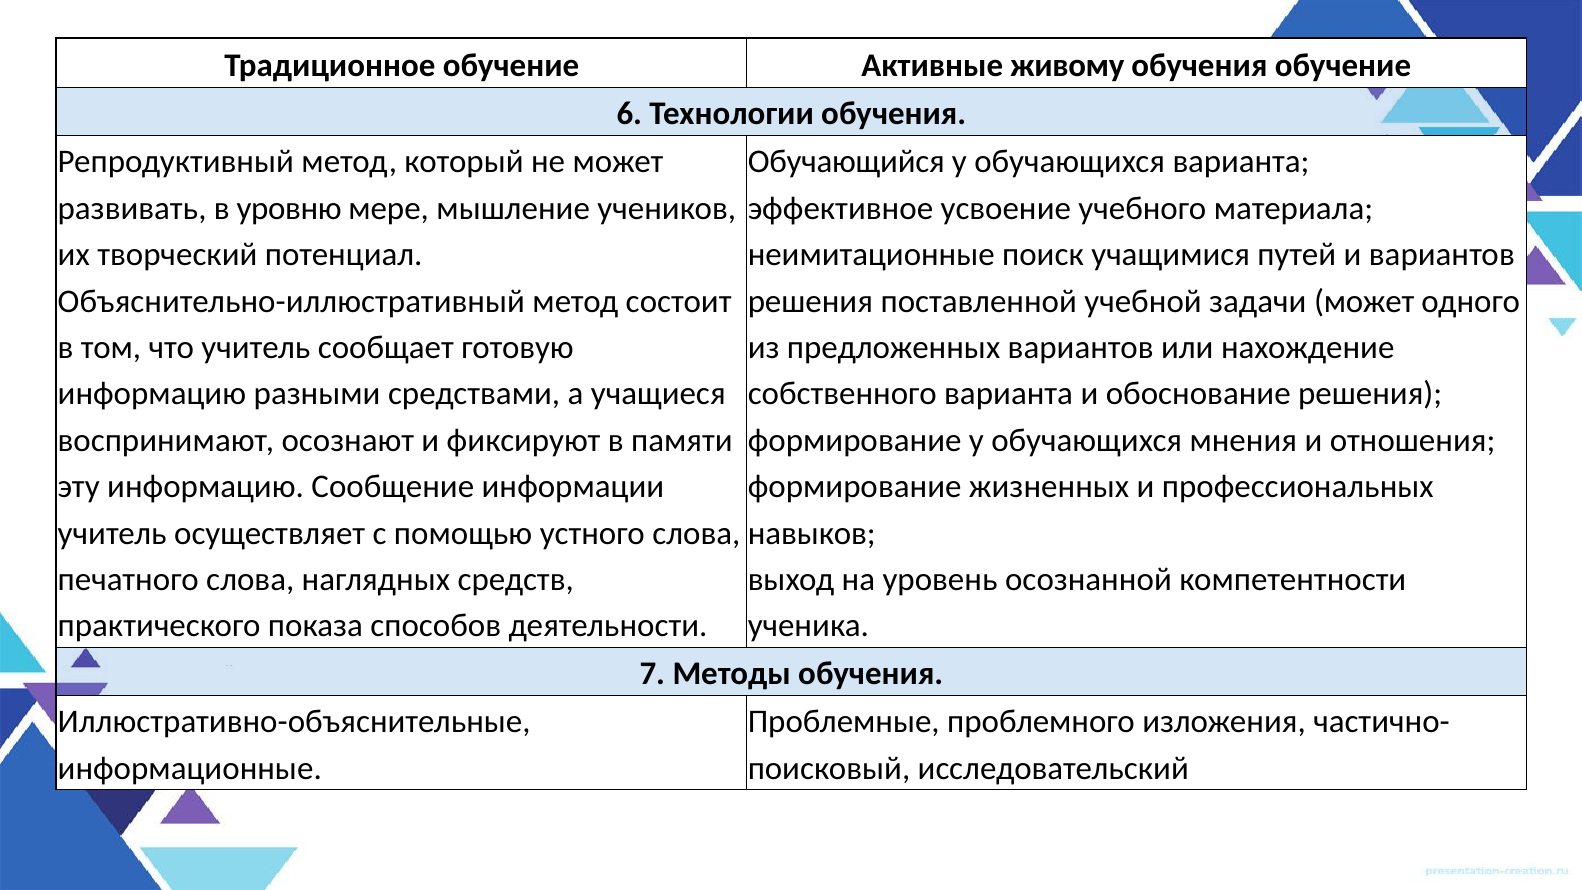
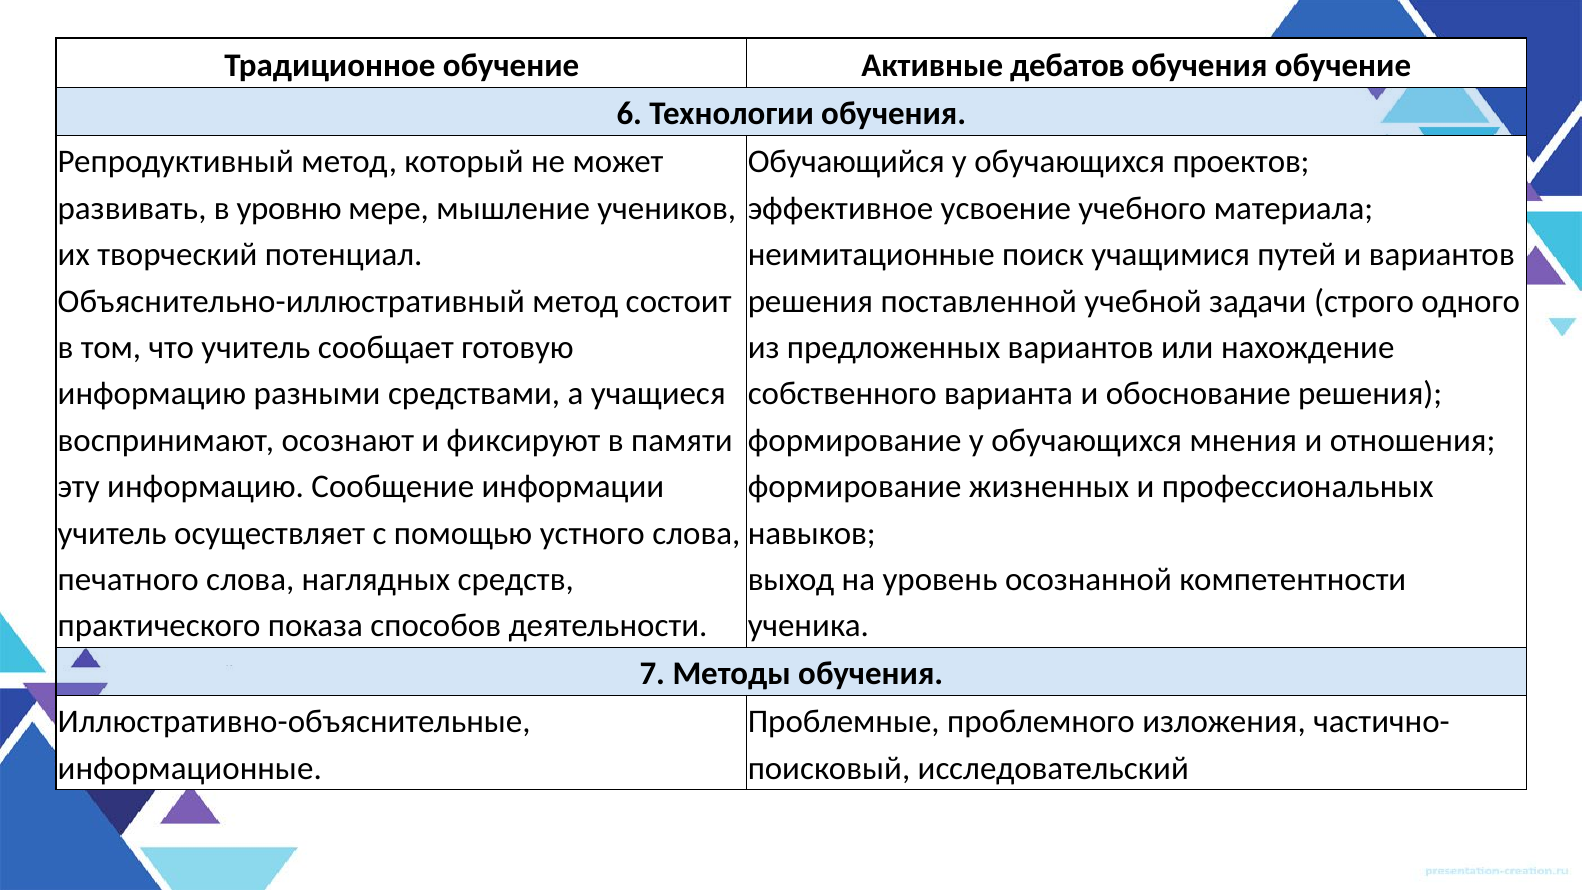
живому: живому -> дебатов
обучающихся варианта: варианта -> проектов
задачи может: может -> строго
